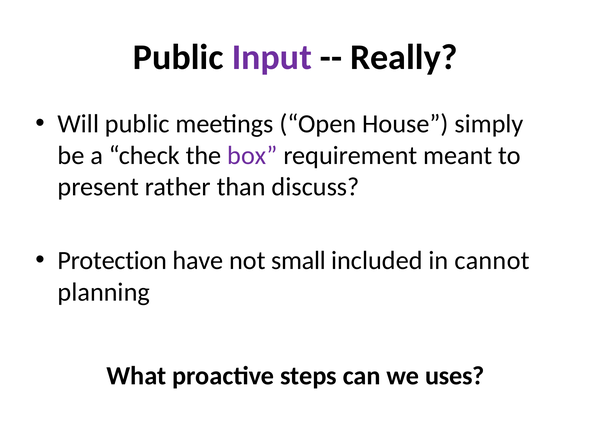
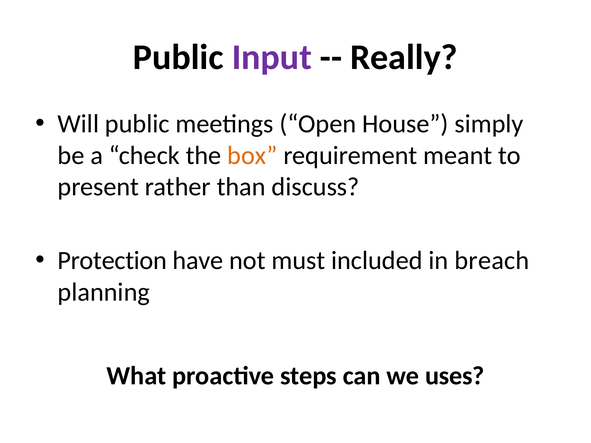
box colour: purple -> orange
small: small -> must
cannot: cannot -> breach
